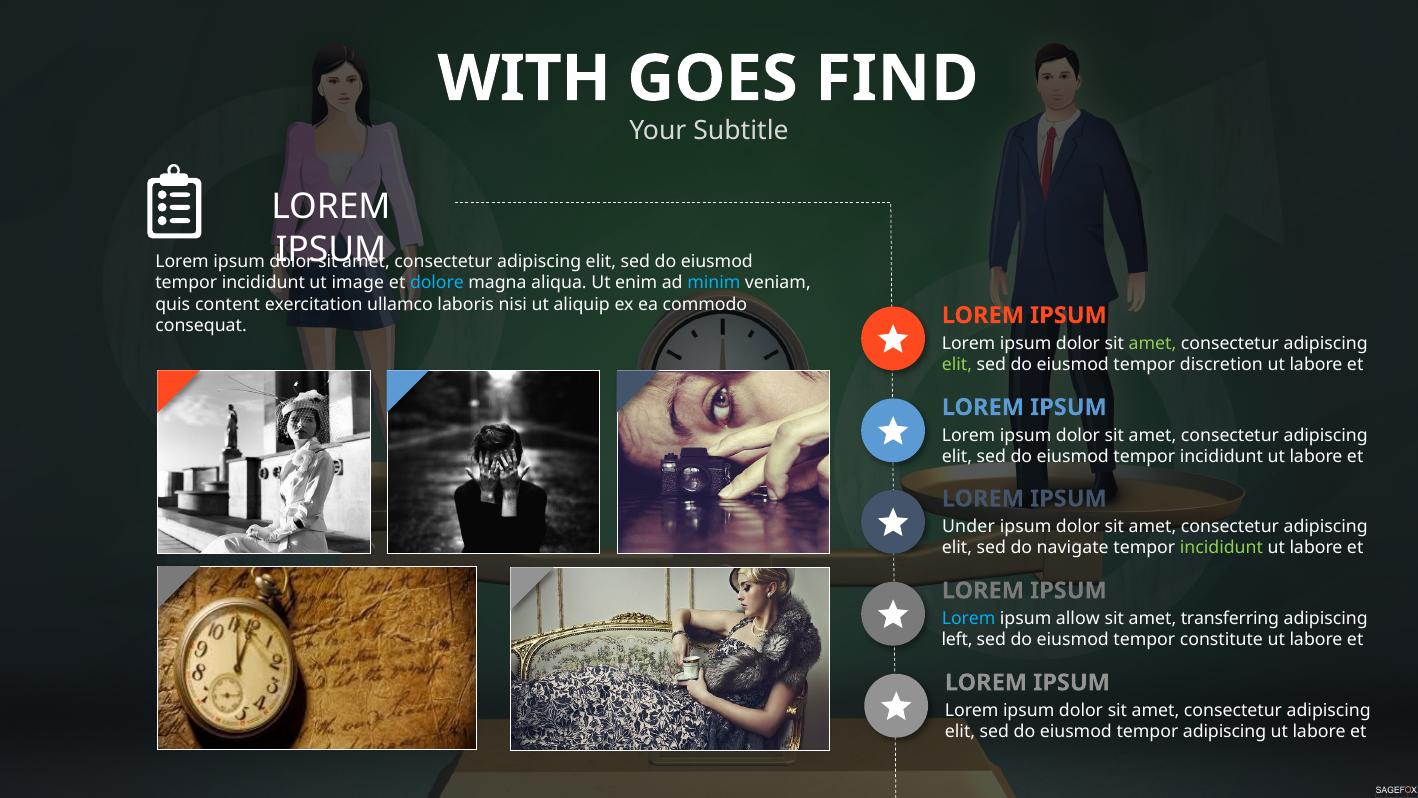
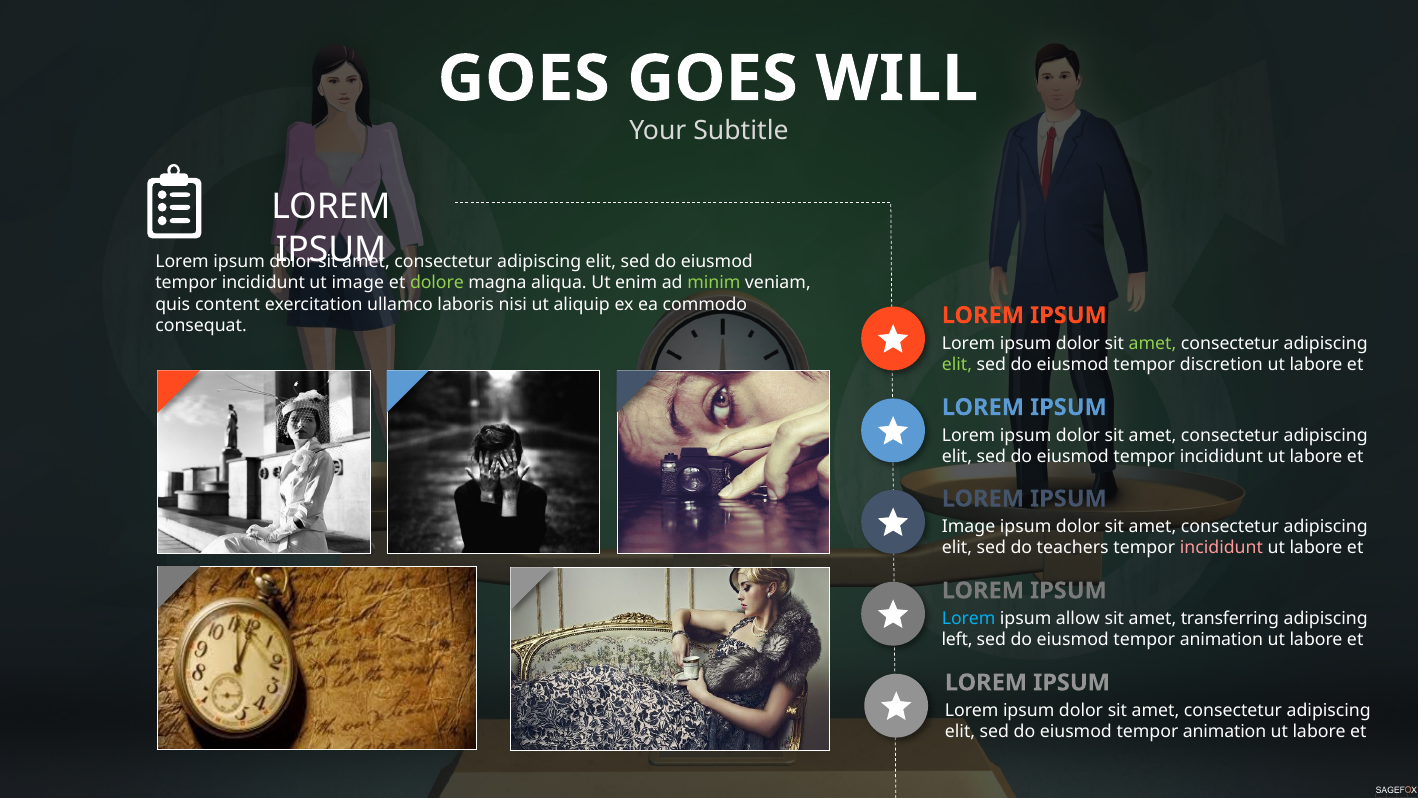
WITH at (524, 79): WITH -> GOES
FIND: FIND -> WILL
dolore colour: light blue -> light green
minim colour: light blue -> light green
Under at (968, 526): Under -> Image
navigate: navigate -> teachers
incididunt at (1221, 548) colour: light green -> pink
constitute at (1221, 640): constitute -> animation
adipiscing at (1225, 732): adipiscing -> animation
